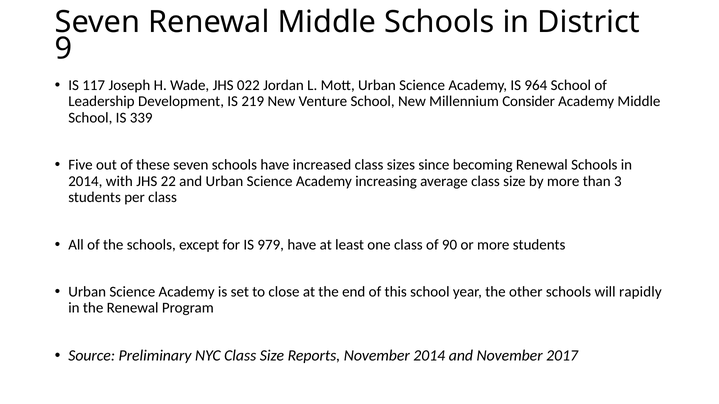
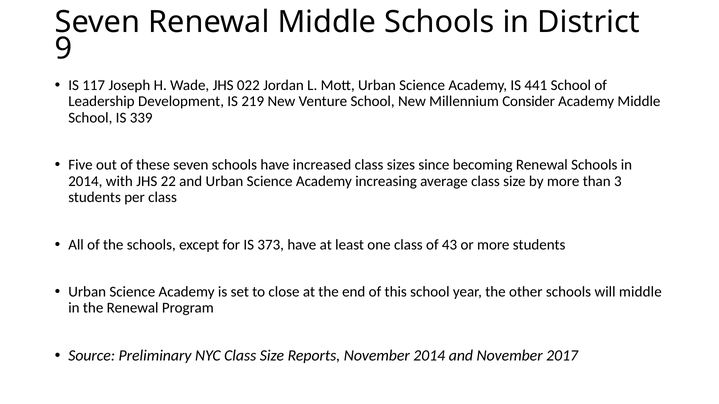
964: 964 -> 441
979: 979 -> 373
90: 90 -> 43
will rapidly: rapidly -> middle
